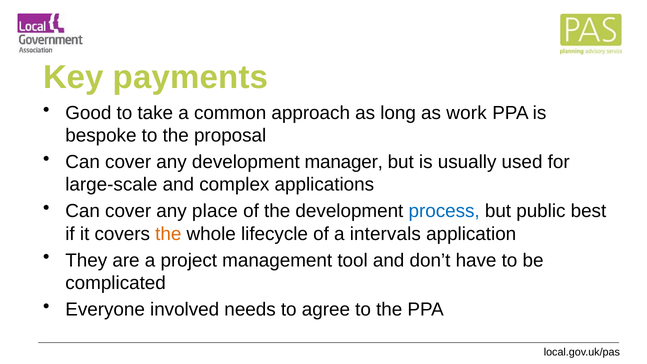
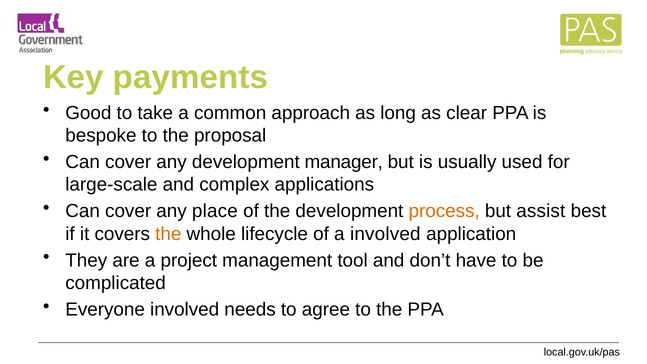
work: work -> clear
process colour: blue -> orange
public: public -> assist
a intervals: intervals -> involved
